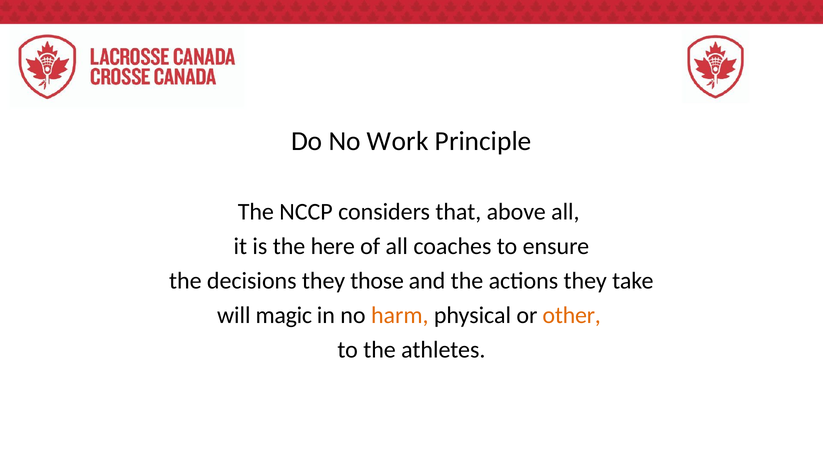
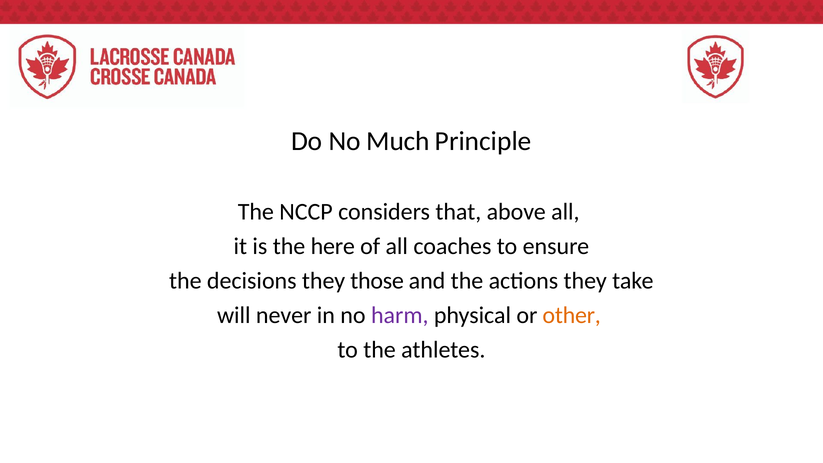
Work: Work -> Much
magic: magic -> never
harm colour: orange -> purple
